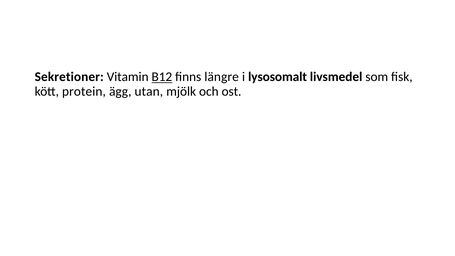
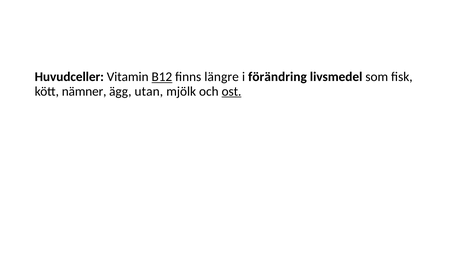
Sekretioner: Sekretioner -> Huvudceller
lysosomalt: lysosomalt -> förändring
protein: protein -> nämner
ost underline: none -> present
